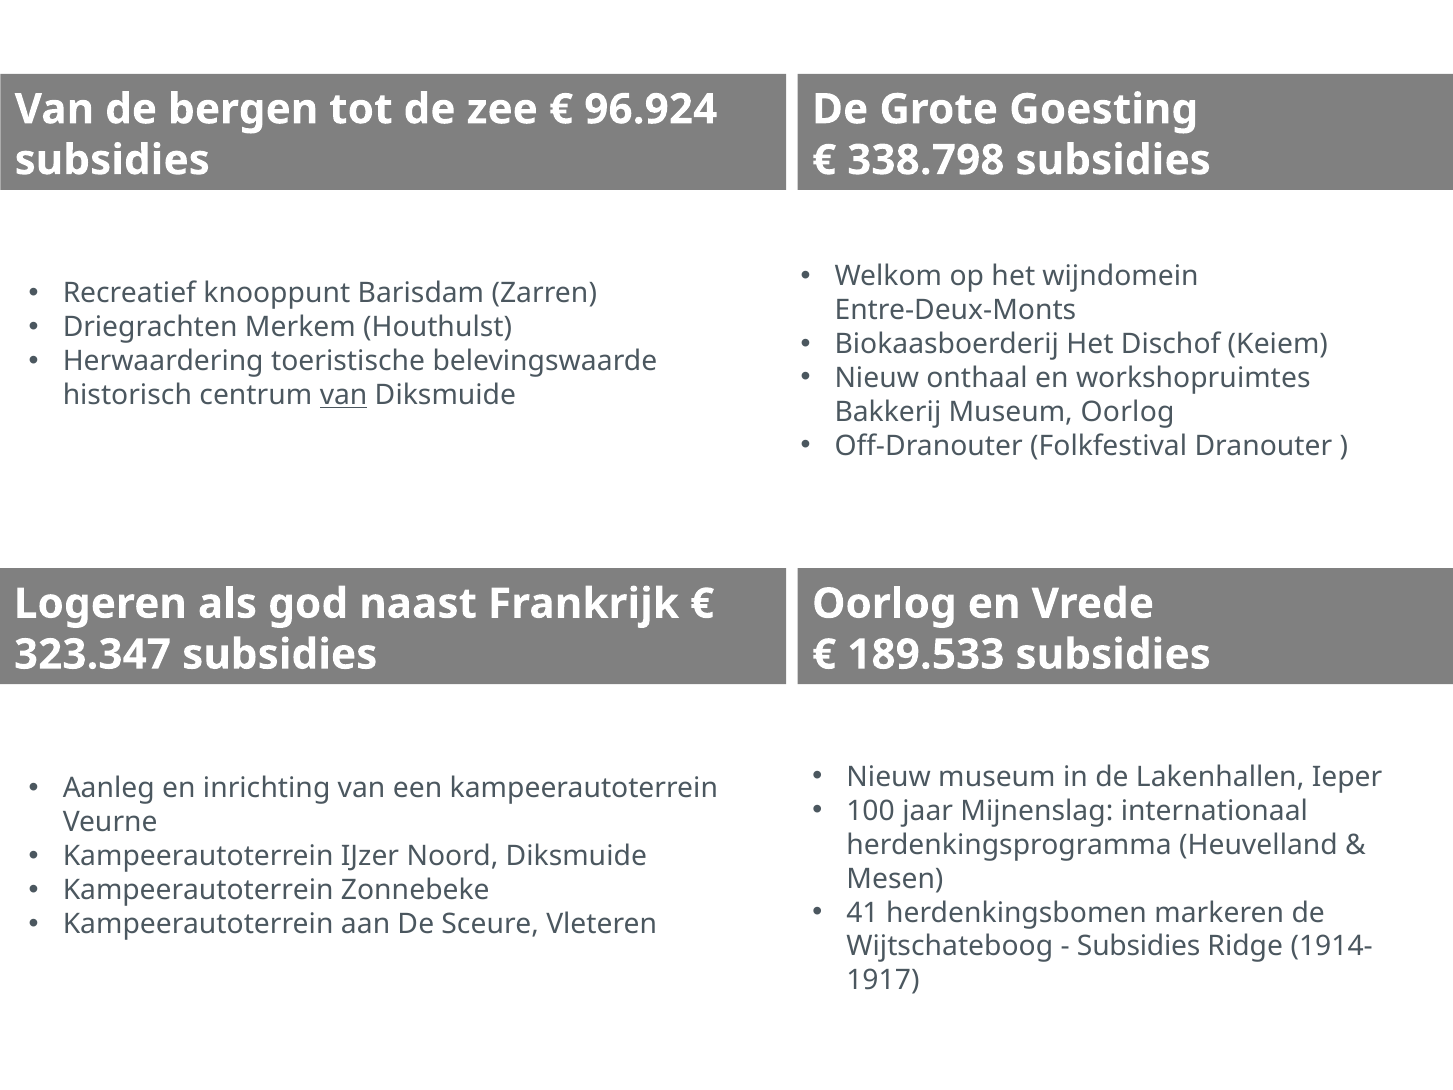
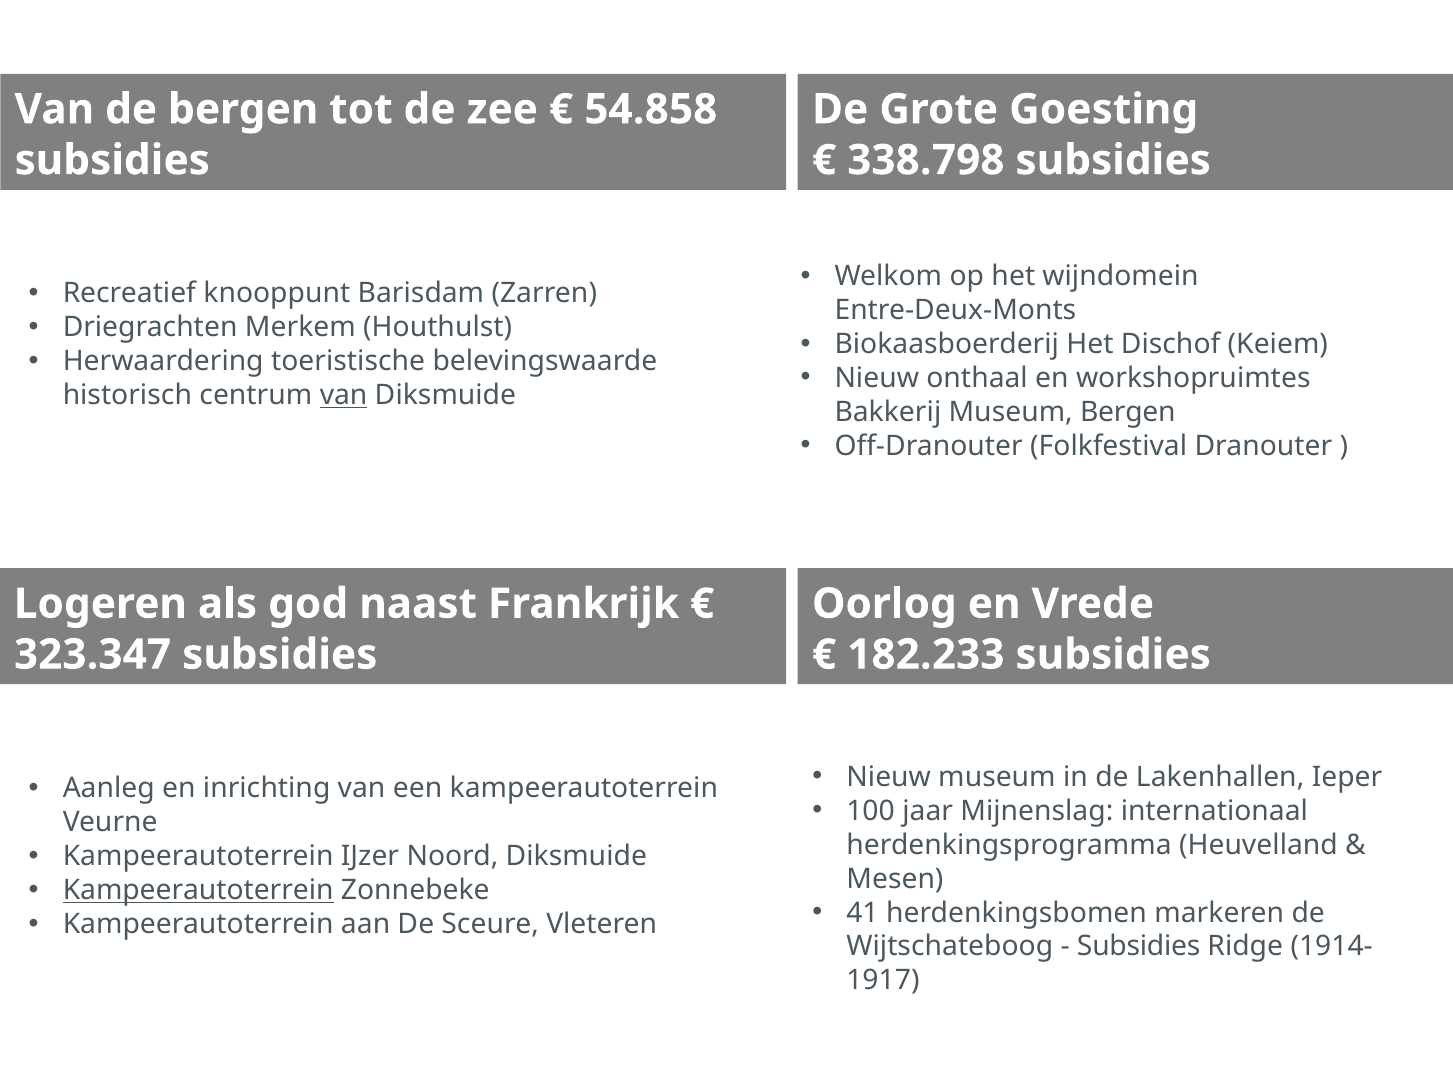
96.924: 96.924 -> 54.858
Museum Oorlog: Oorlog -> Bergen
189.533: 189.533 -> 182.233
Kampeerautoterrein at (198, 890) underline: none -> present
